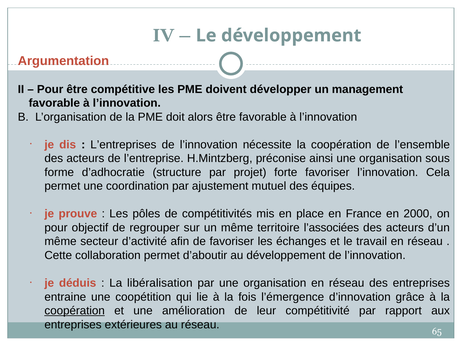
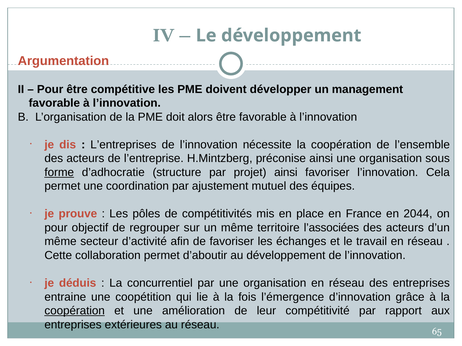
forme underline: none -> present
projet forte: forte -> ainsi
2000: 2000 -> 2044
libéralisation: libéralisation -> concurrentiel
